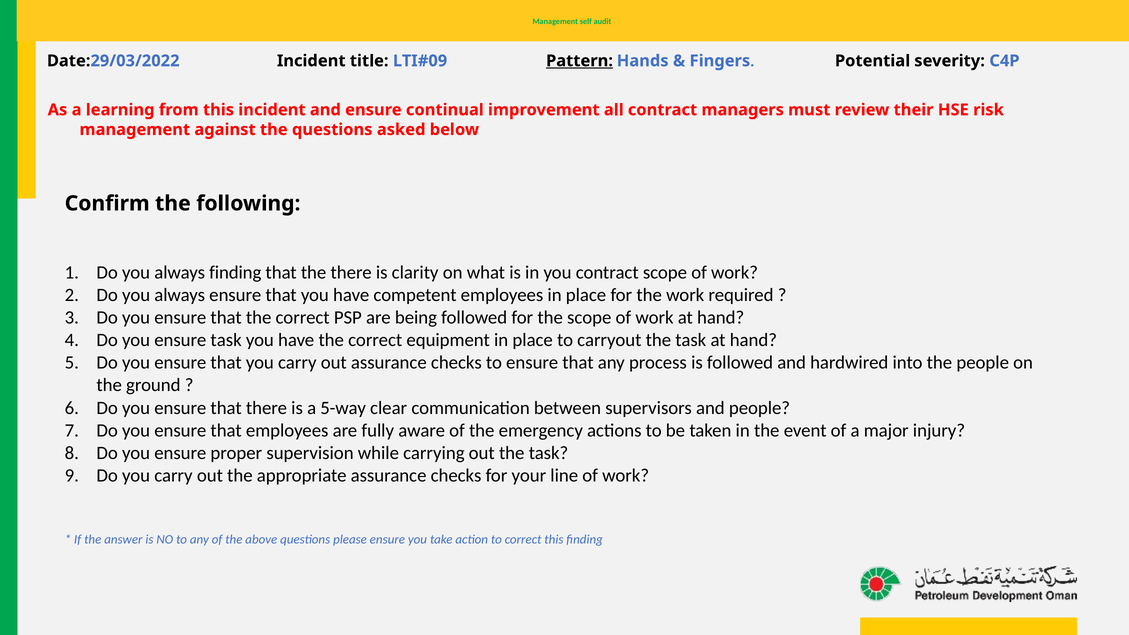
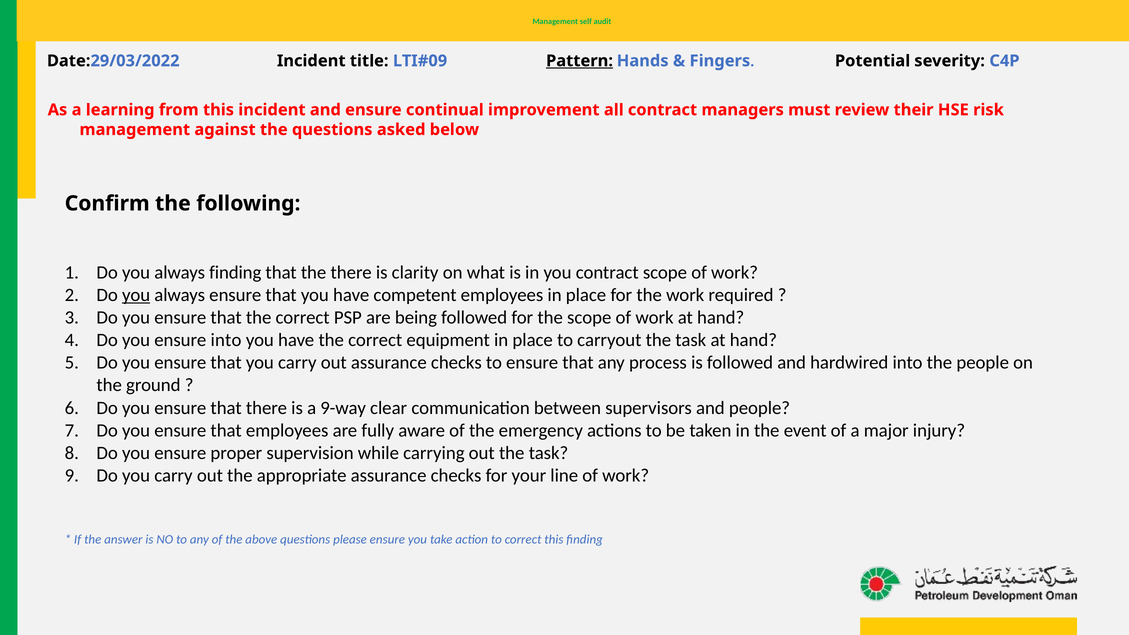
you at (136, 295) underline: none -> present
ensure task: task -> into
5-way: 5-way -> 9-way
